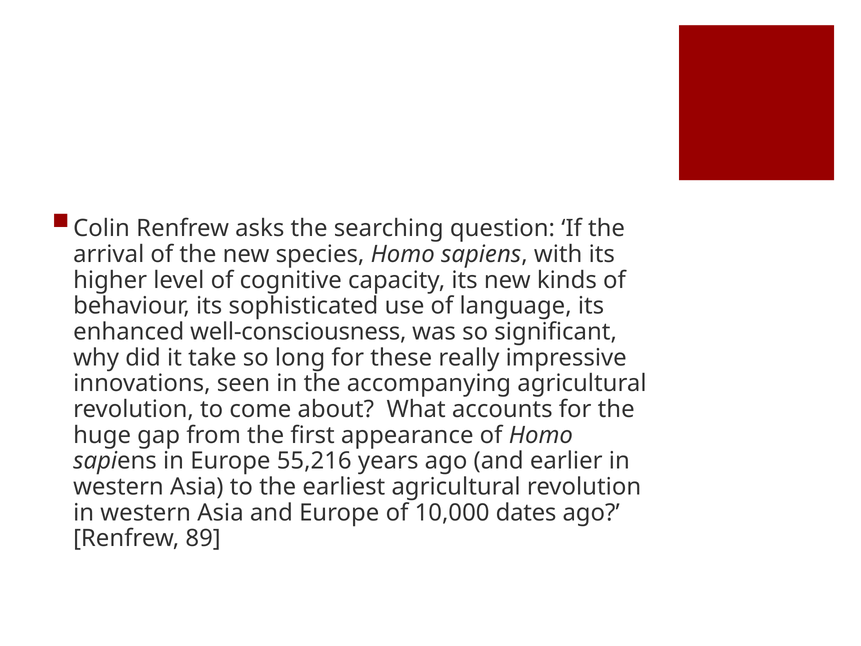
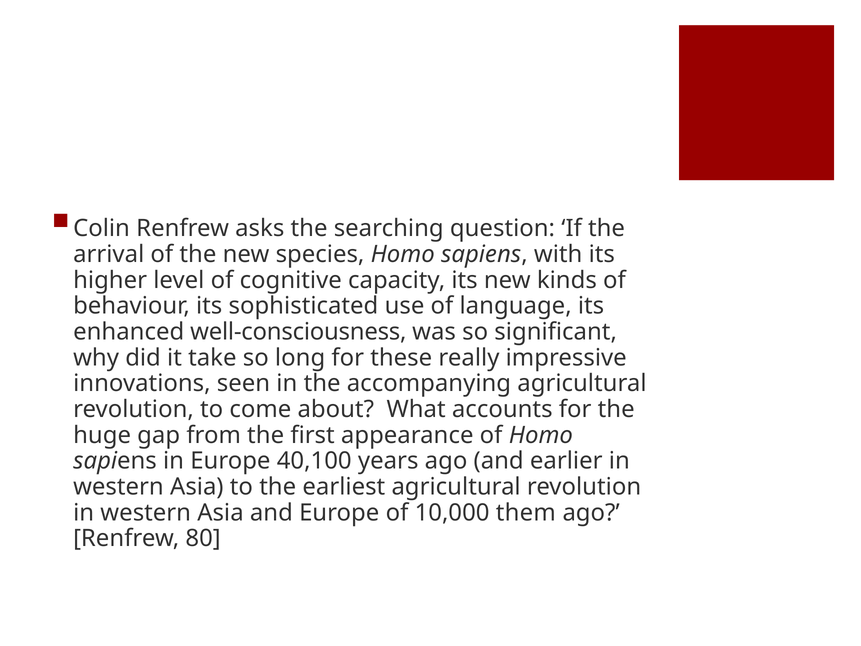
55,216: 55,216 -> 40,100
dates: dates -> them
89: 89 -> 80
